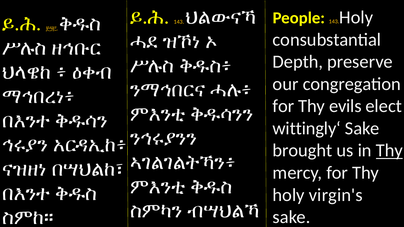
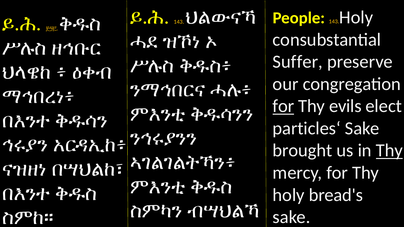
Depth: Depth -> Suffer
for at (283, 106) underline: none -> present
wittingly‘: wittingly‘ -> particles‘
virgin's: virgin's -> bread's
